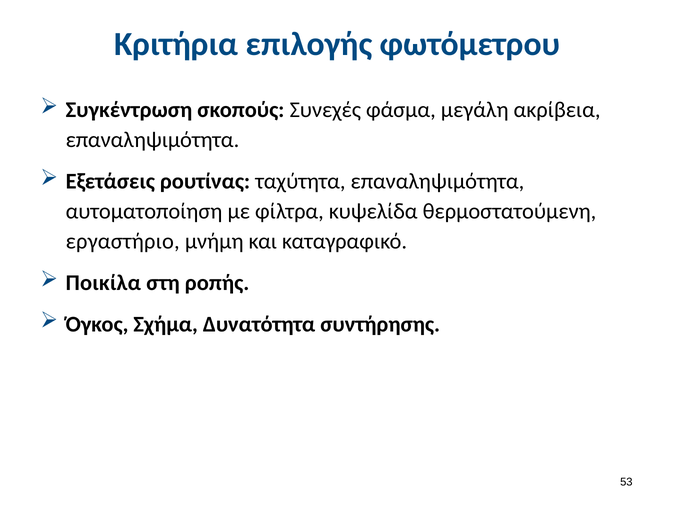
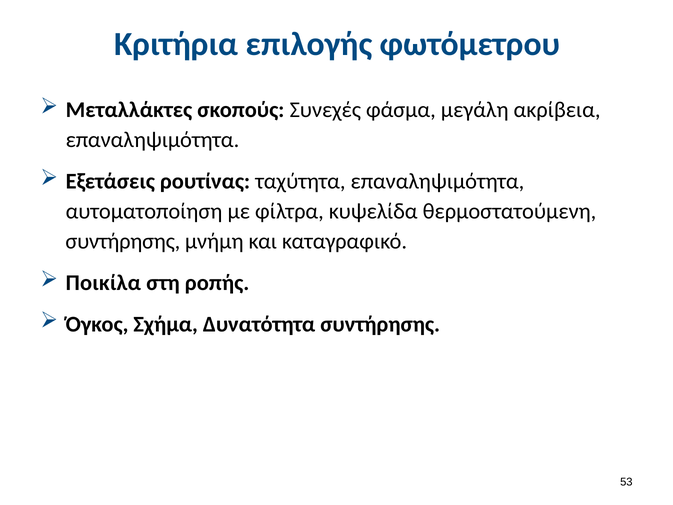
Συγκέντρωση: Συγκέντρωση -> Μεταλλάκτες
εργαστήριο at (123, 241): εργαστήριο -> συντήρησης
